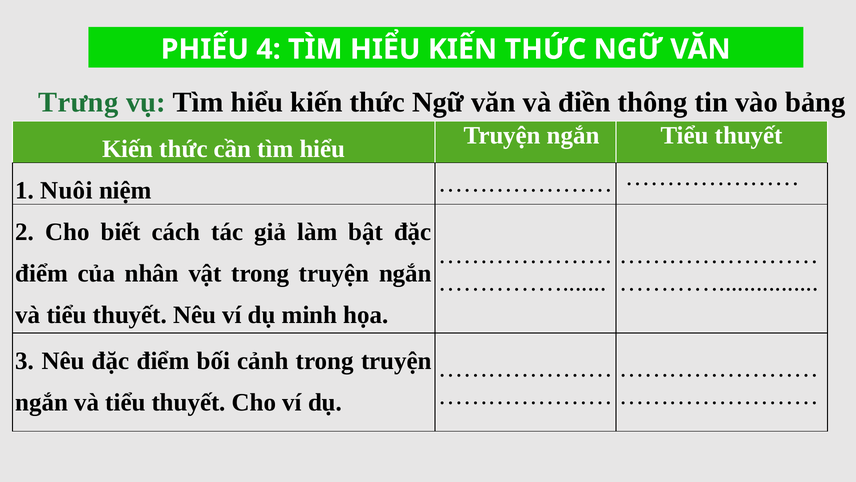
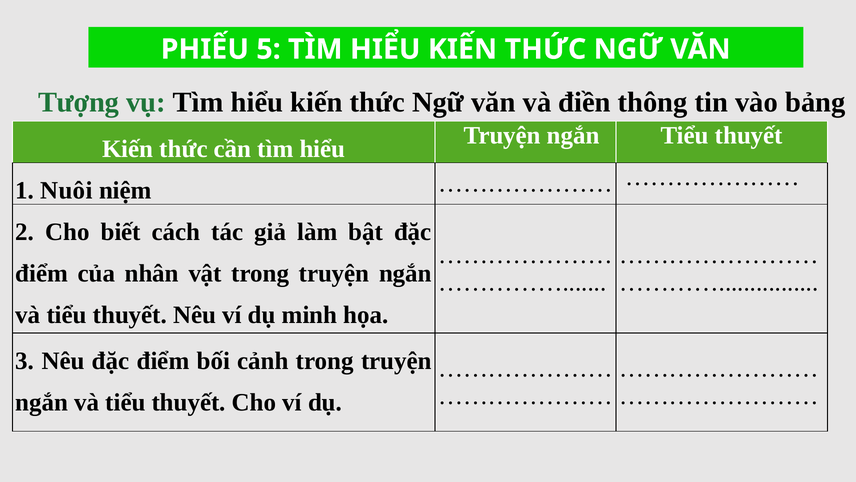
4: 4 -> 5
Trưng: Trưng -> Tượng
